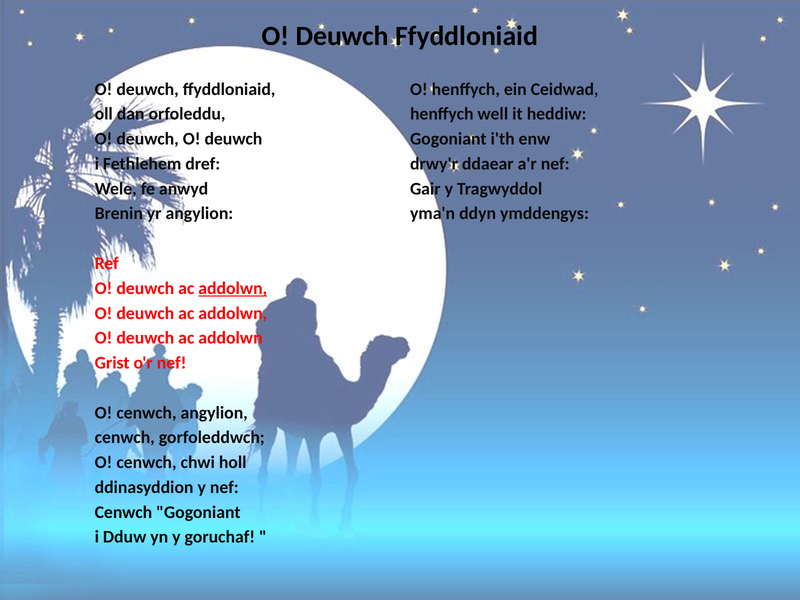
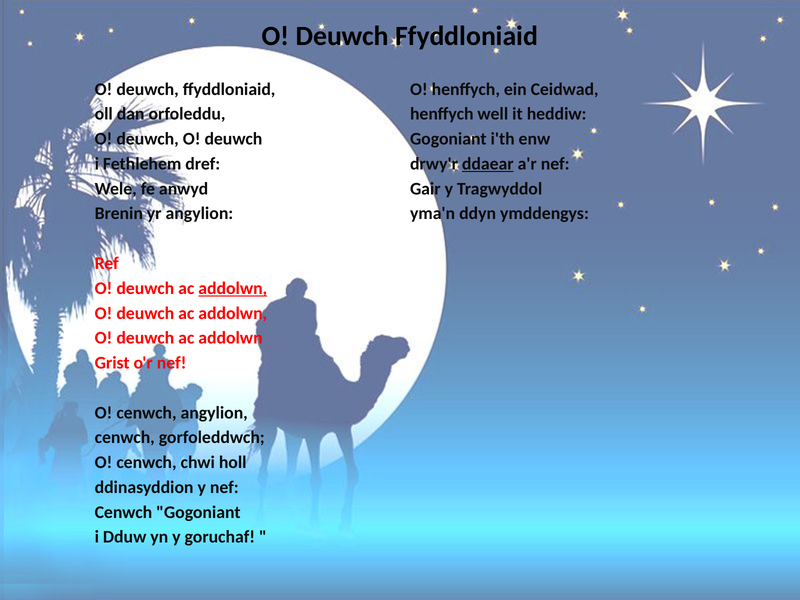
ddaear underline: none -> present
